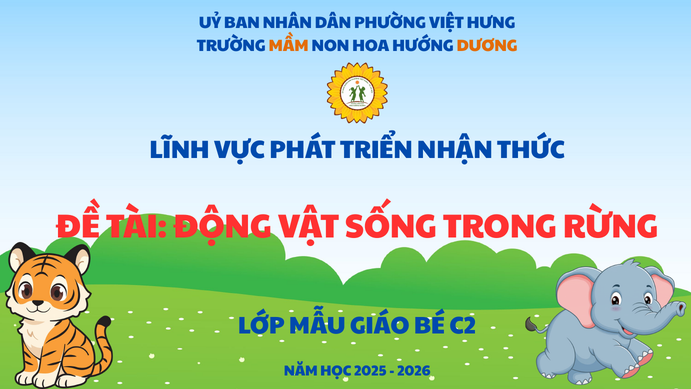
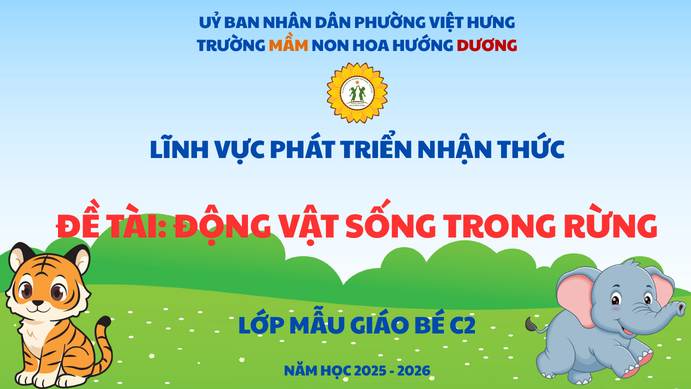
DƯƠNG colour: orange -> red
